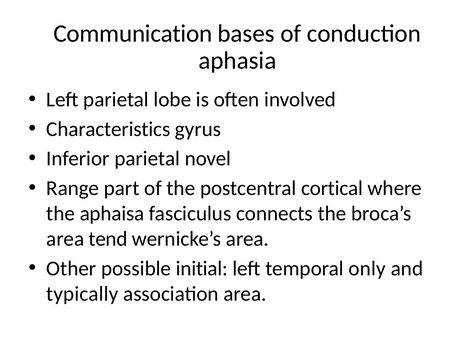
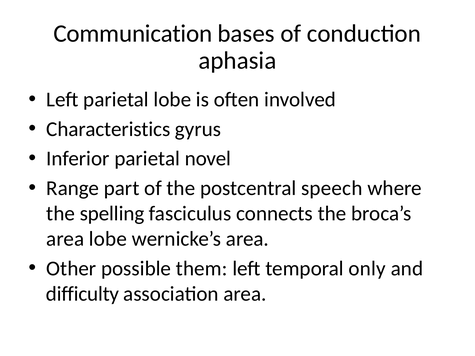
cortical: cortical -> speech
aphaisa: aphaisa -> spelling
area tend: tend -> lobe
initial: initial -> them
typically: typically -> difficulty
